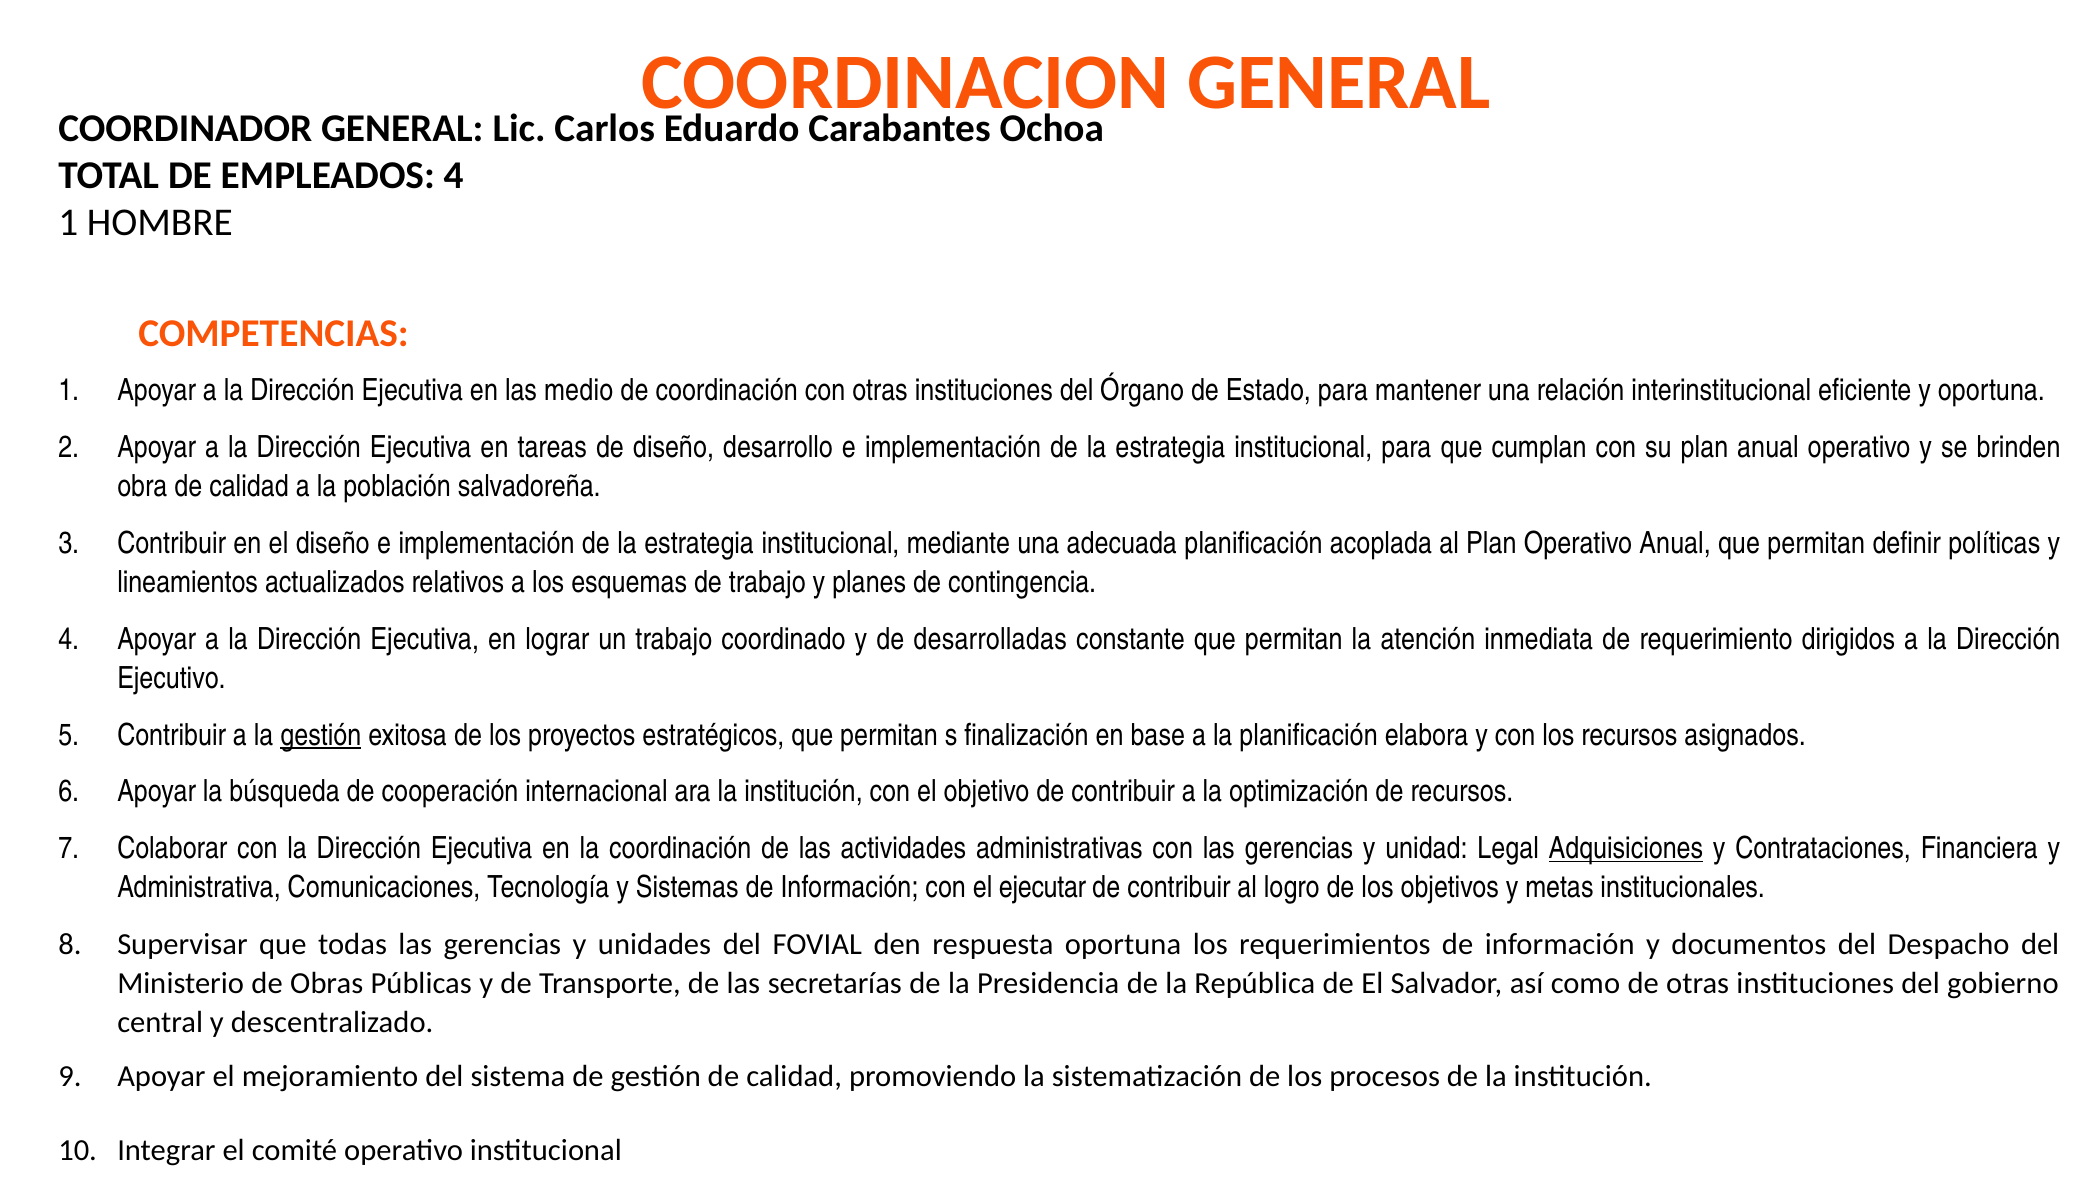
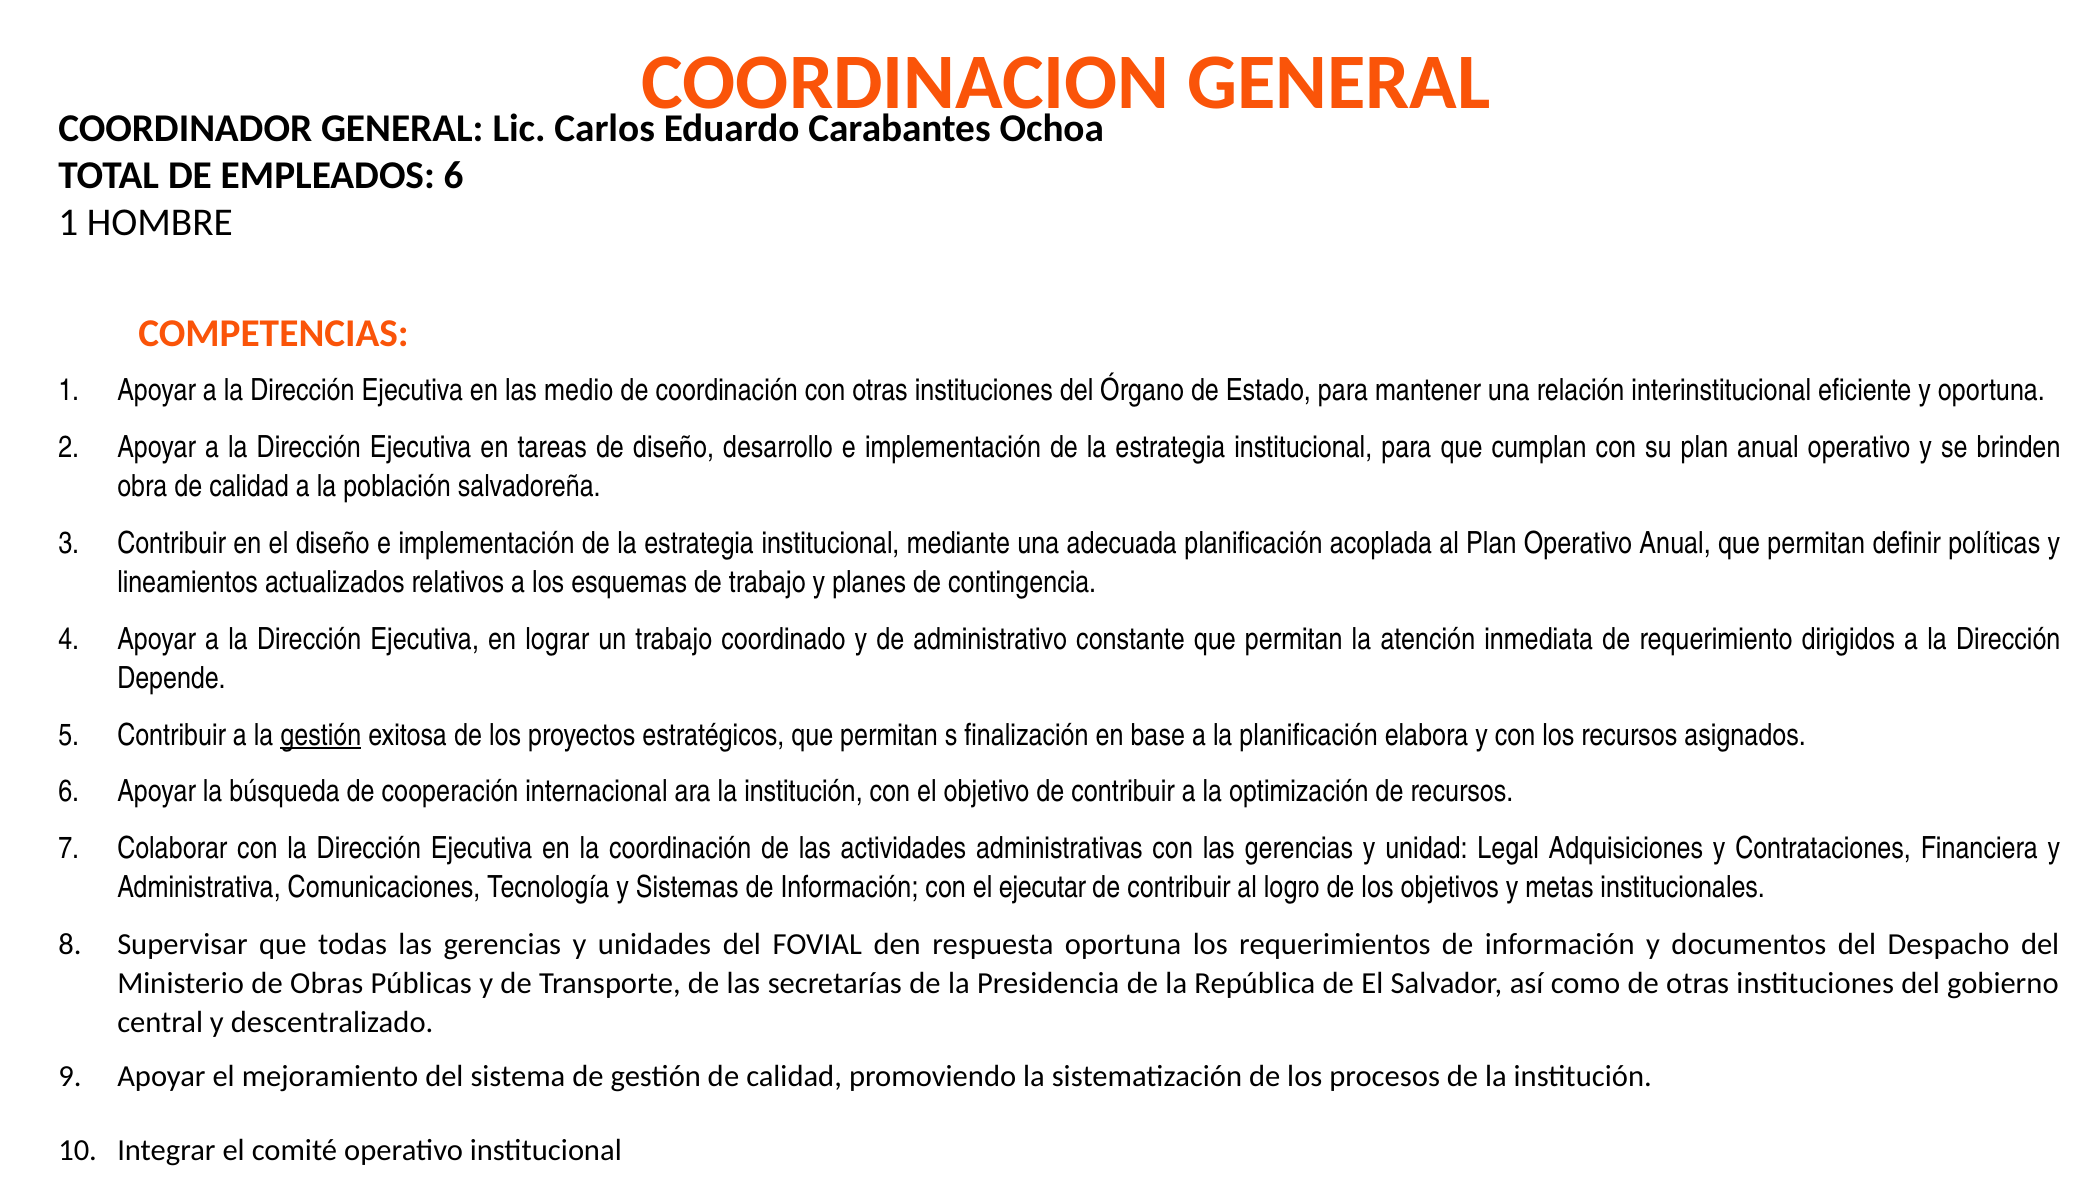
EMPLEADOS 4: 4 -> 6
desarrolladas: desarrolladas -> administrativo
Ejecutivo: Ejecutivo -> Depende
Adquisiciones underline: present -> none
